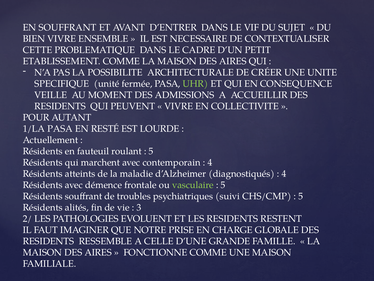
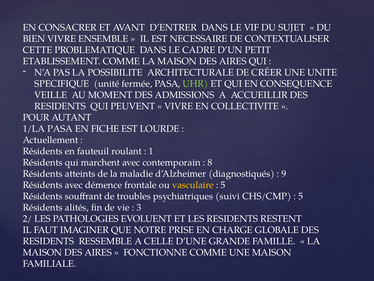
EN SOUFFRANT: SOUFFRANT -> CONSACRER
RESTÉ: RESTÉ -> FICHE
5 at (151, 151): 5 -> 1
4 at (210, 162): 4 -> 8
4 at (284, 173): 4 -> 9
vasculaire colour: light green -> yellow
